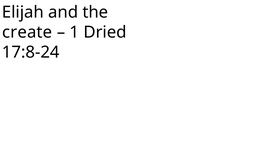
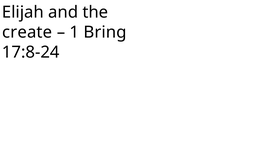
Dried: Dried -> Bring
